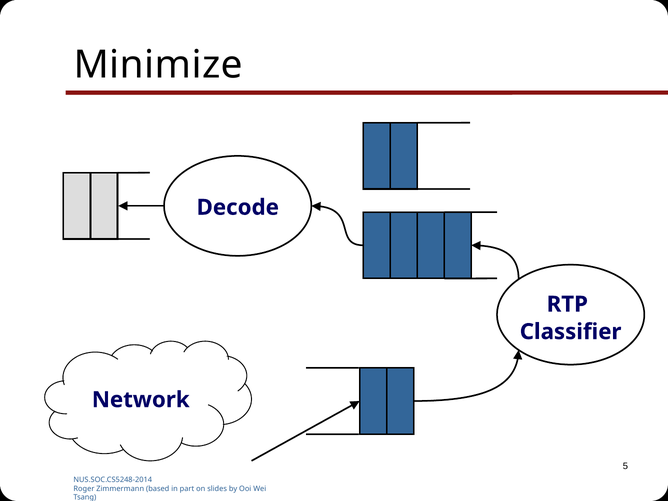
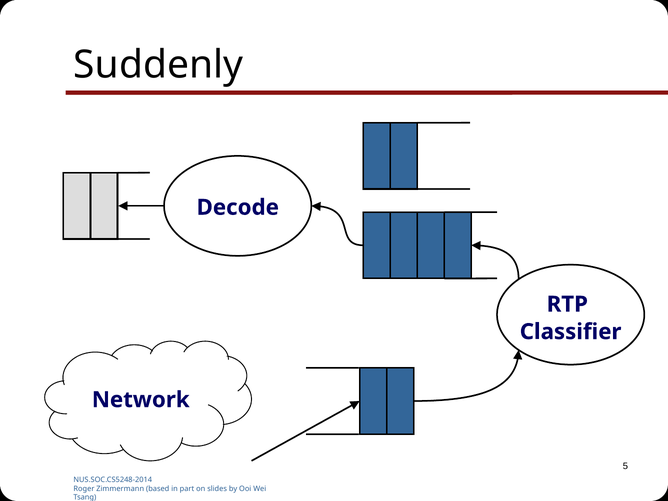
Minimize: Minimize -> Suddenly
